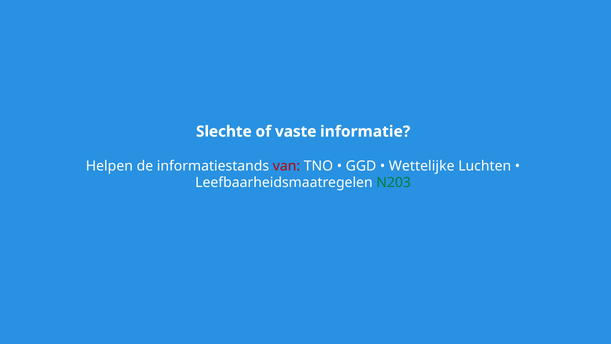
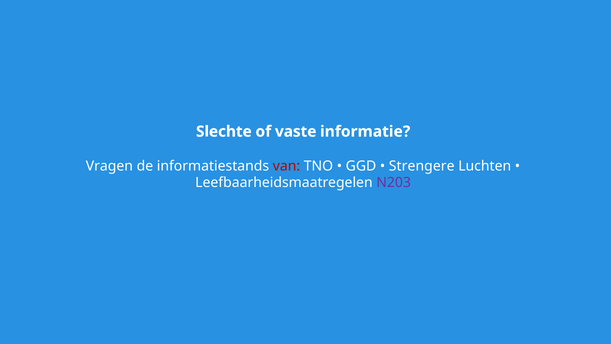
Helpen: Helpen -> Vragen
Wettelijke: Wettelijke -> Strengere
N203 colour: green -> purple
